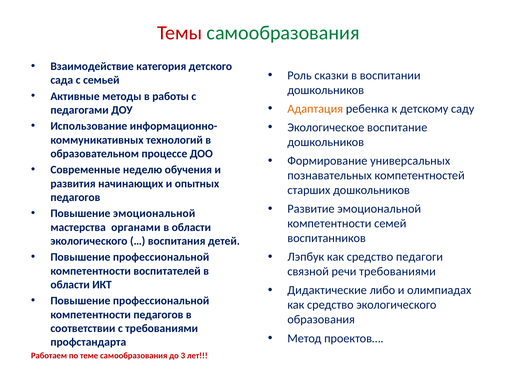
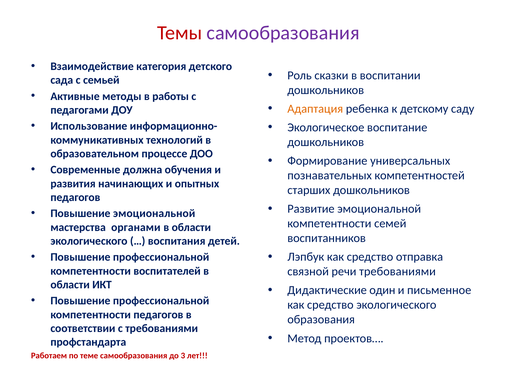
самообразования at (283, 33) colour: green -> purple
неделю: неделю -> должна
педагоги: педагоги -> отправка
либо: либо -> один
олимпиадах: олимпиадах -> письменное
